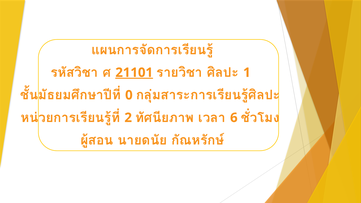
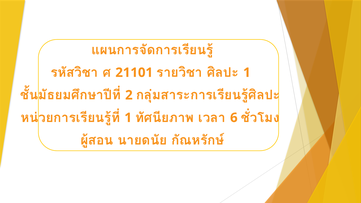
21101 underline: present -> none
0: 0 -> 2
2 at (128, 118): 2 -> 1
